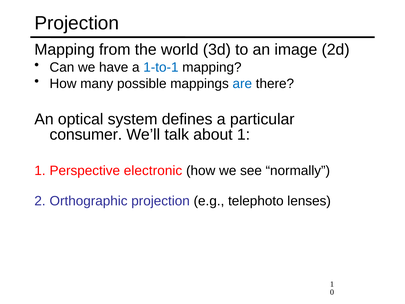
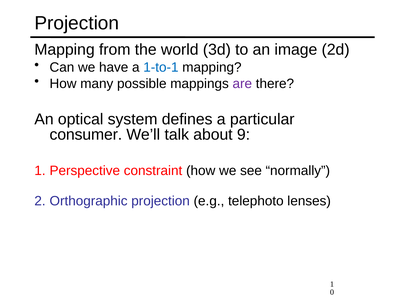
are colour: blue -> purple
about 1: 1 -> 9
electronic: electronic -> constraint
